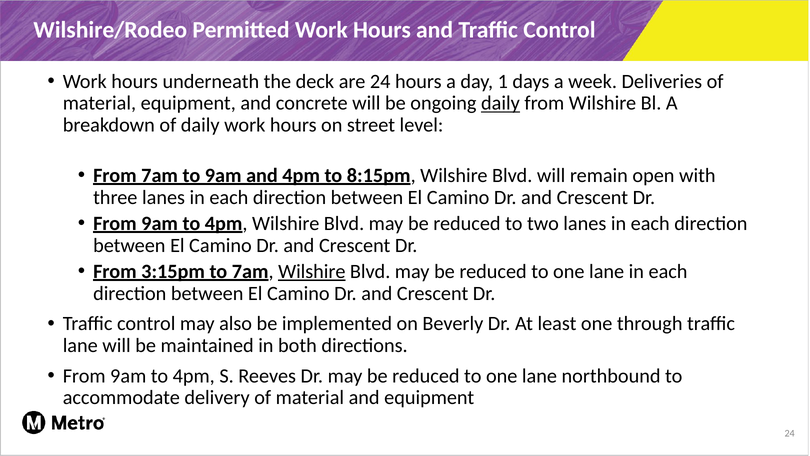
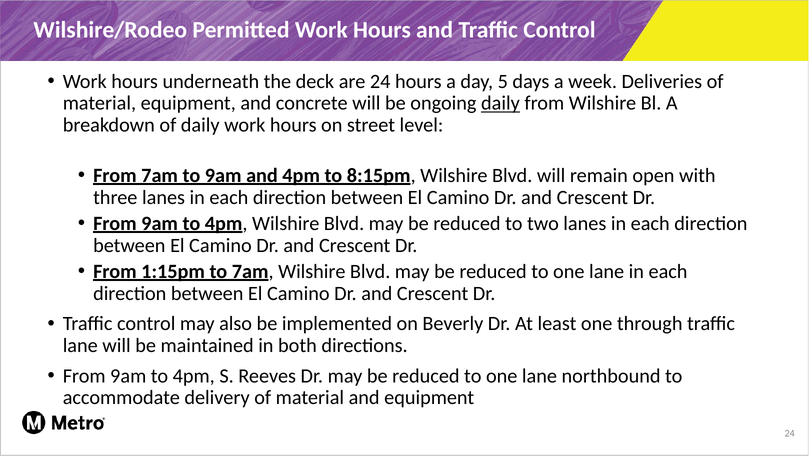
1: 1 -> 5
3:15pm: 3:15pm -> 1:15pm
Wilshire at (312, 271) underline: present -> none
